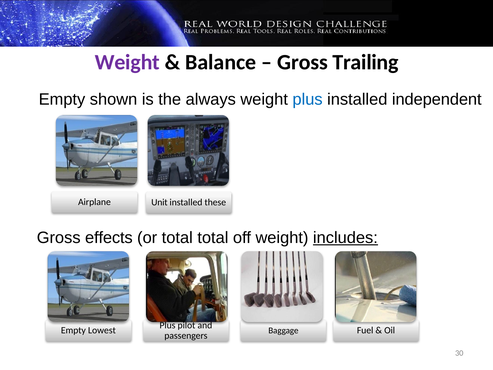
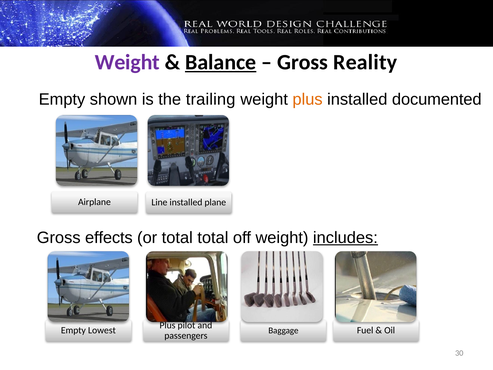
Balance underline: none -> present
Trailing: Trailing -> Reality
always: always -> trailing
plus at (308, 99) colour: blue -> orange
independent: independent -> documented
Unit: Unit -> Line
these: these -> plane
